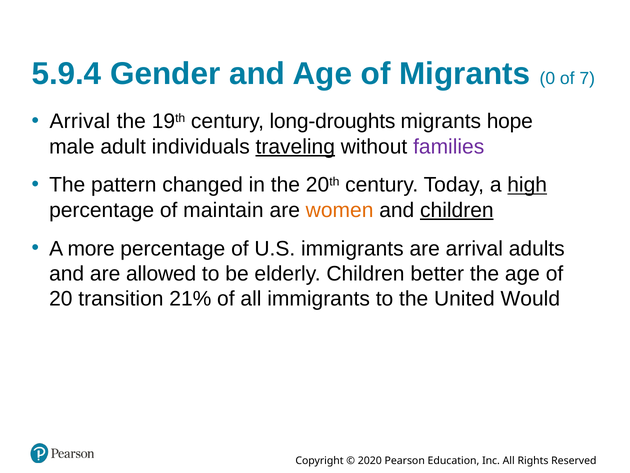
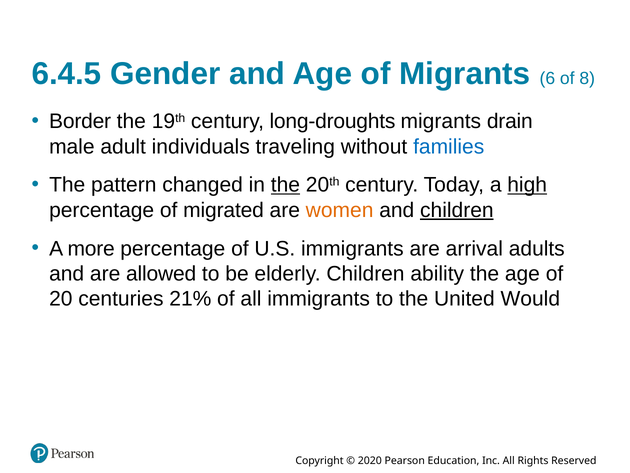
5.9.4: 5.9.4 -> 6.4.5
0: 0 -> 6
7: 7 -> 8
Arrival at (80, 121): Arrival -> Border
hope: hope -> drain
traveling underline: present -> none
families colour: purple -> blue
the at (285, 185) underline: none -> present
maintain: maintain -> migrated
better: better -> ability
transition: transition -> centuries
